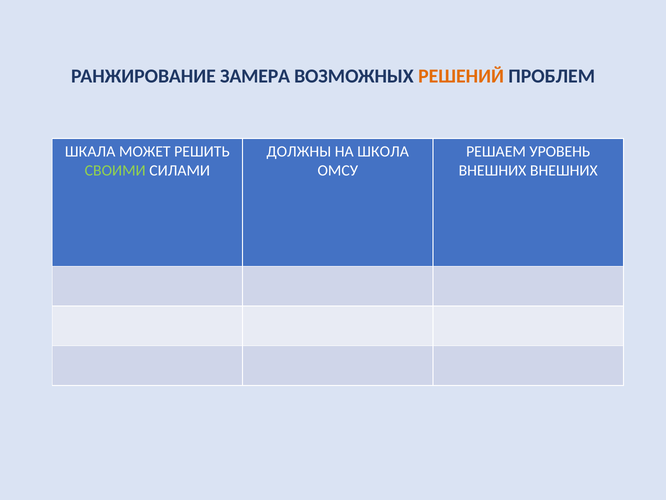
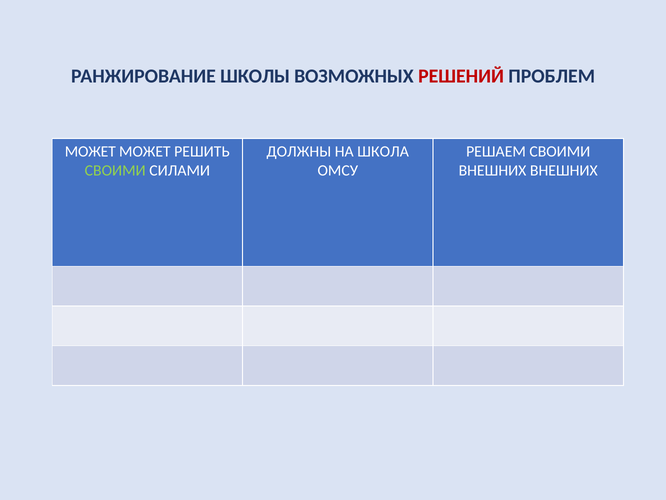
ЗАМЕРА: ЗАМЕРА -> ШКОЛЫ
РЕШЕНИЙ colour: orange -> red
ШКАЛА at (90, 151): ШКАЛА -> МОЖЕТ
РЕШАЕМ УРОВЕНЬ: УРОВЕНЬ -> СВОИМИ
